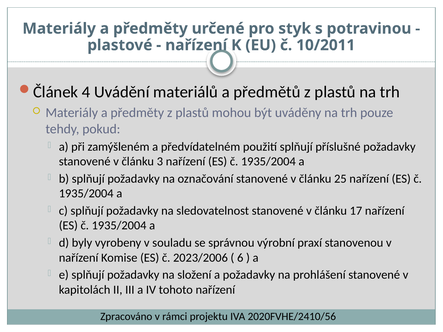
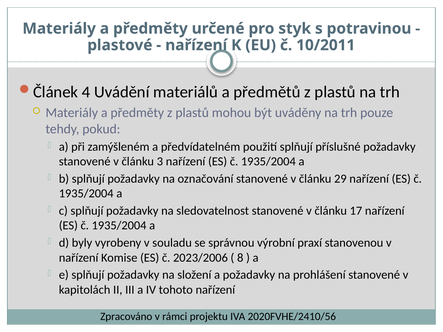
25: 25 -> 29
6: 6 -> 8
